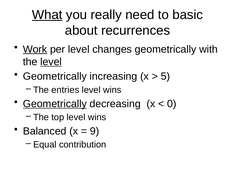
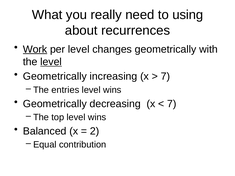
What underline: present -> none
basic: basic -> using
5 at (165, 76): 5 -> 7
Geometrically at (55, 104) underline: present -> none
0 at (172, 104): 0 -> 7
9: 9 -> 2
